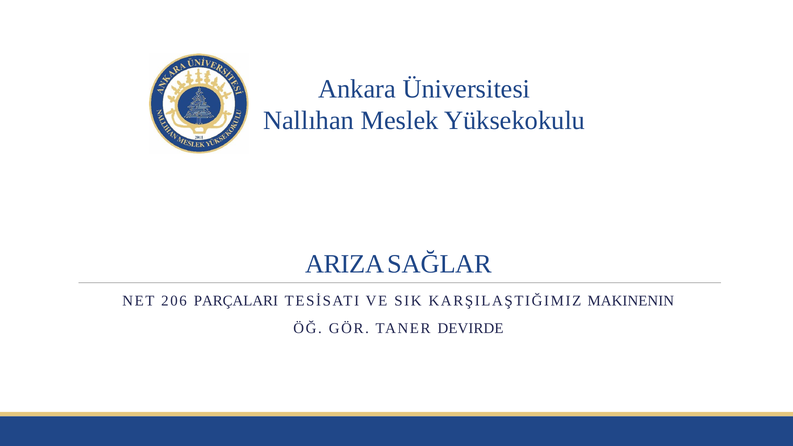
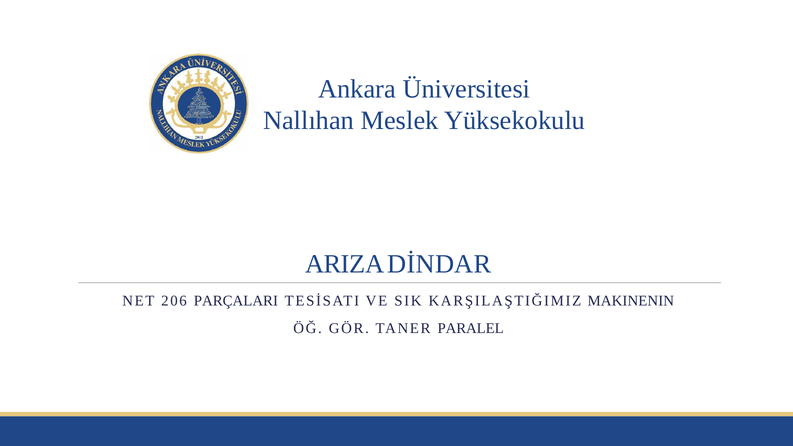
SAĞLAR: SAĞLAR -> DİNDAR
DEVIRDE: DEVIRDE -> PARALEL
